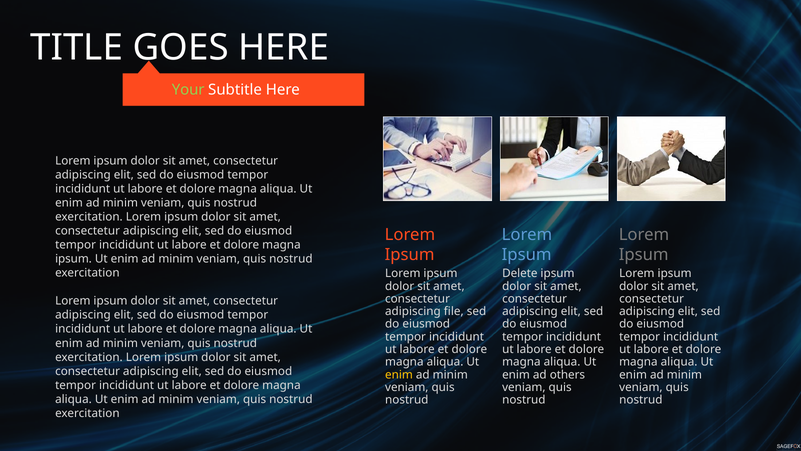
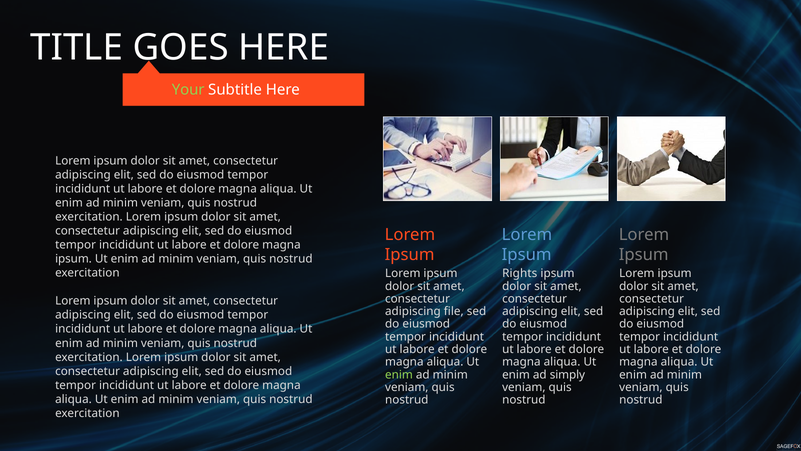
Delete: Delete -> Rights
enim at (399, 374) colour: yellow -> light green
others: others -> simply
